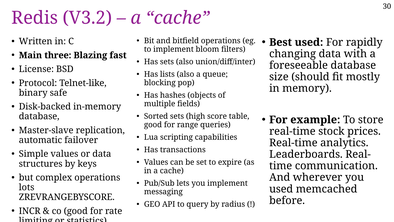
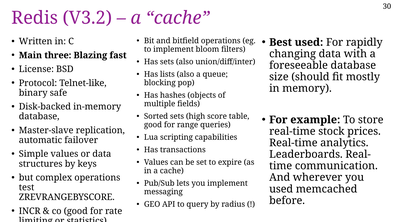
lots: lots -> test
